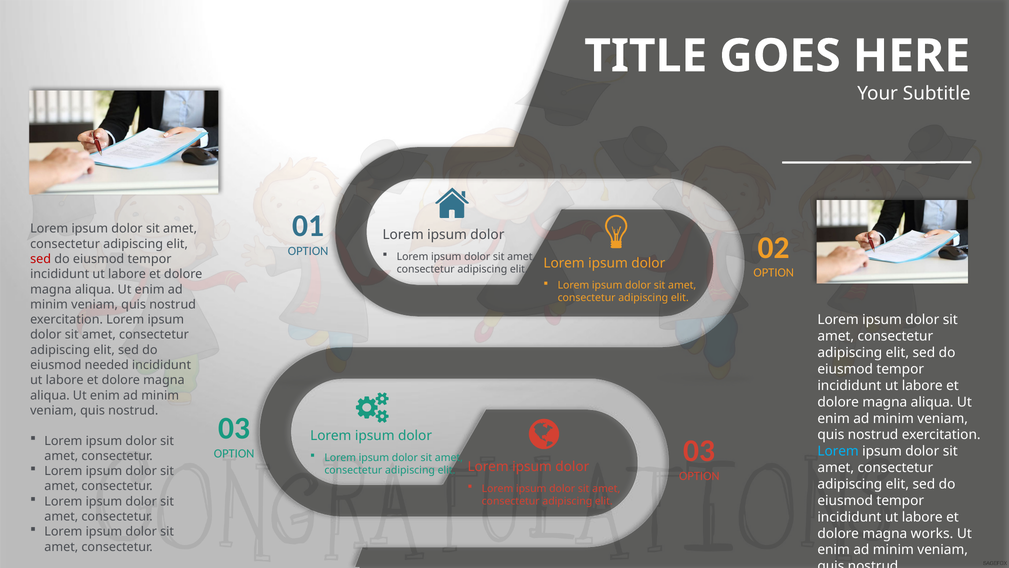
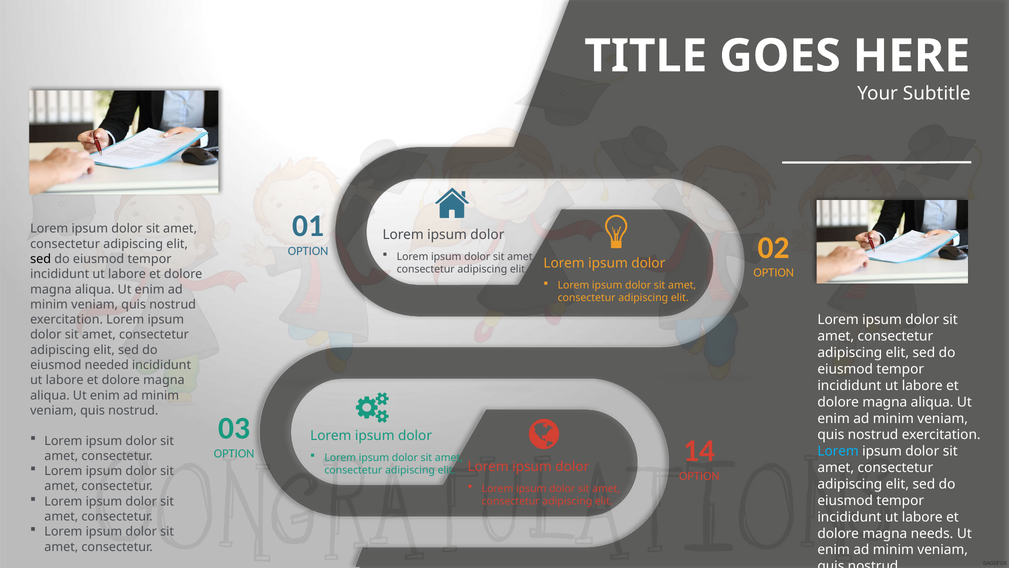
sed at (41, 259) colour: red -> black
03 at (699, 451): 03 -> 14
works: works -> needs
